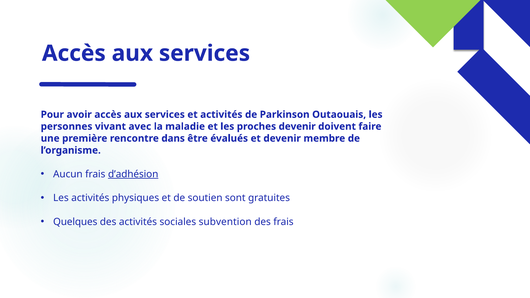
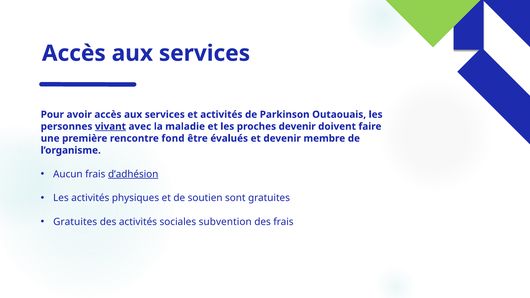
vivant underline: none -> present
dans: dans -> fond
Quelques at (75, 222): Quelques -> Gratuites
